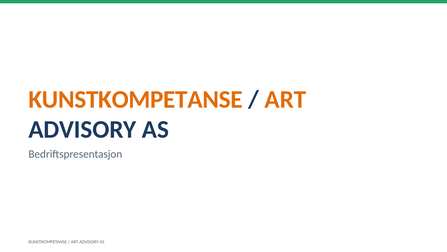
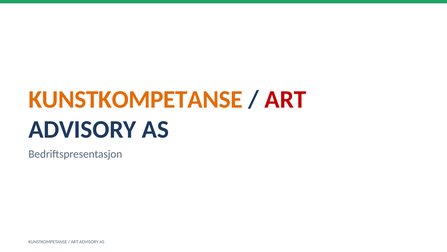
ART at (285, 99) colour: orange -> red
